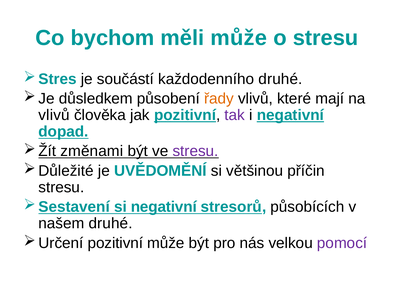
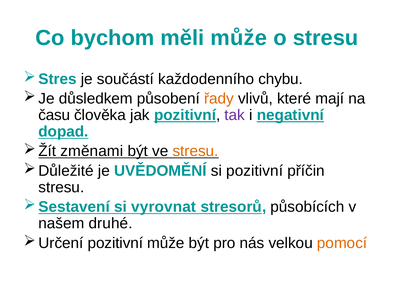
každodenního druhé: druhé -> chybu
vlivů at (54, 115): vlivů -> času
stresu at (196, 151) colour: purple -> orange
si většinou: většinou -> pozitivní
si negativní: negativní -> vyrovnat
pomocí colour: purple -> orange
